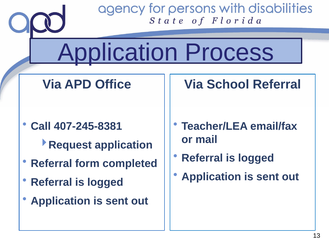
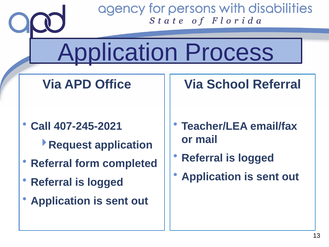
407-245-8381: 407-245-8381 -> 407-245-2021
